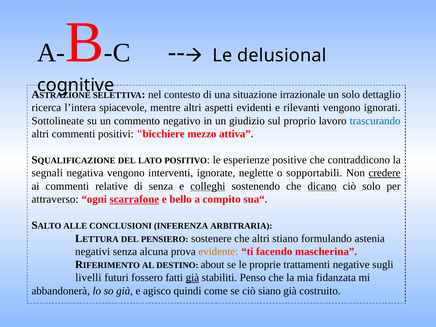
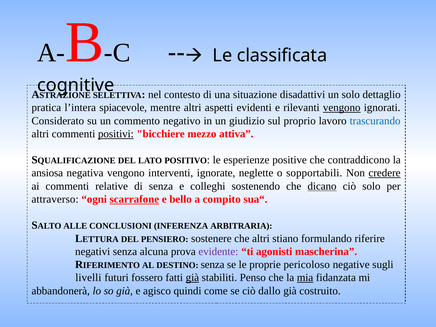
delusional: delusional -> classificata
irrazionale: irrazionale -> disadattivi
ricerca: ricerca -> pratica
vengono at (342, 108) underline: none -> present
Sottolineate: Sottolineate -> Considerato
positivi underline: none -> present
segnali: segnali -> ansiosa
colleghi underline: present -> none
astenia: astenia -> riferire
evidente colour: orange -> purple
facendo: facendo -> agonisti
DESTINO about: about -> senza
trattamenti: trattamenti -> pericoloso
mia underline: none -> present
siano: siano -> dallo
